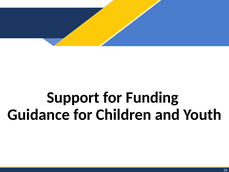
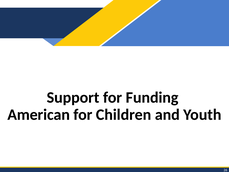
Guidance: Guidance -> American
